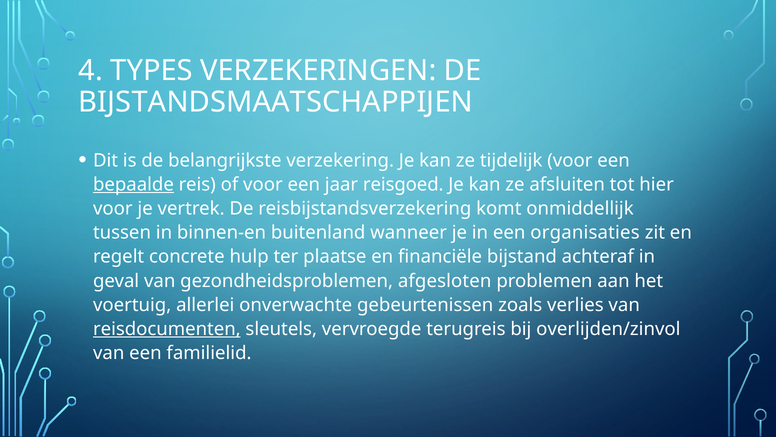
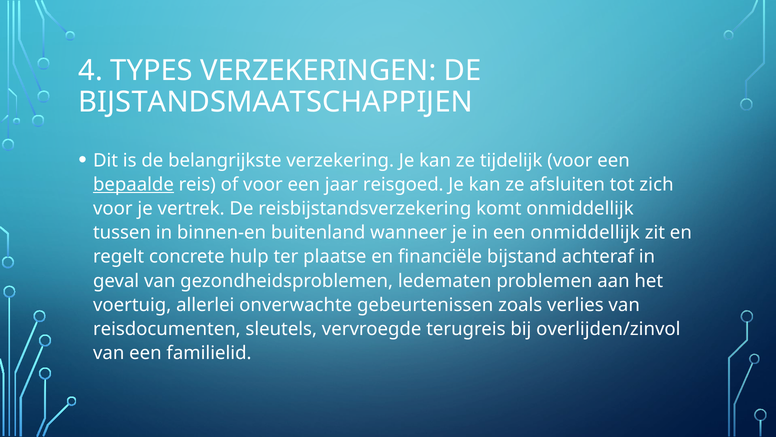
hier: hier -> zich
een organisaties: organisaties -> onmiddellijk
afgesloten: afgesloten -> ledematen
reisdocumenten underline: present -> none
